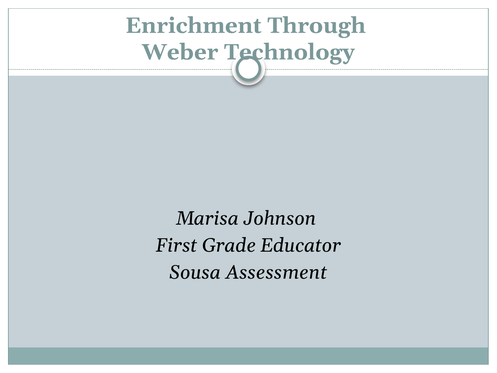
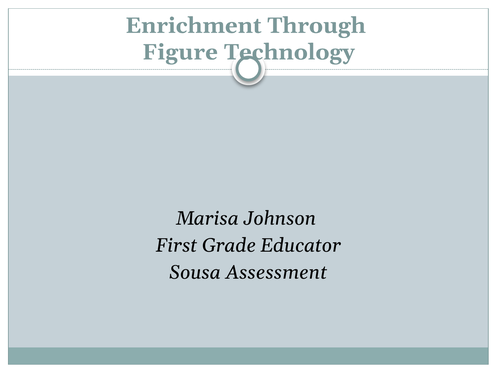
Weber: Weber -> Figure
